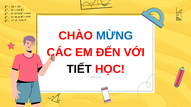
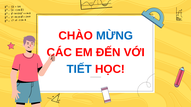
TIẾT colour: black -> blue
